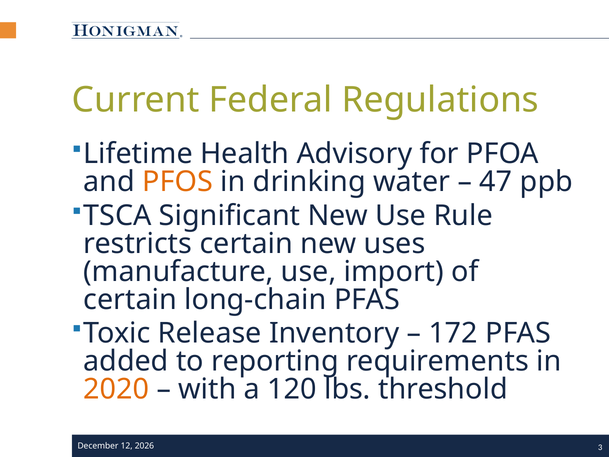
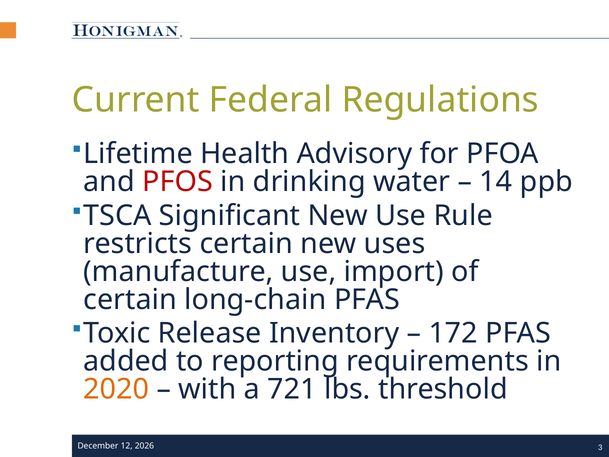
PFOS colour: orange -> red
47: 47 -> 14
120: 120 -> 721
